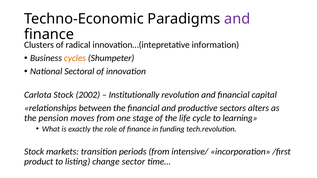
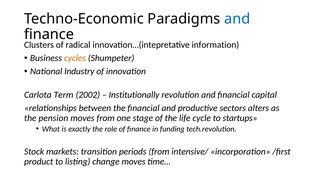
and at (237, 19) colour: purple -> blue
Sectoral: Sectoral -> Industry
Carlota Stock: Stock -> Term
learning: learning -> startups
change sector: sector -> moves
